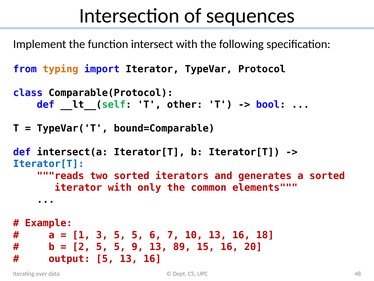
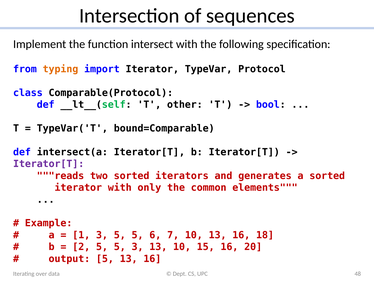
Iterator[T at (49, 164) colour: blue -> purple
5 9: 9 -> 3
13 89: 89 -> 10
